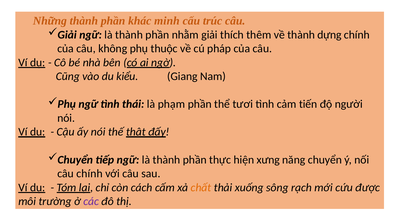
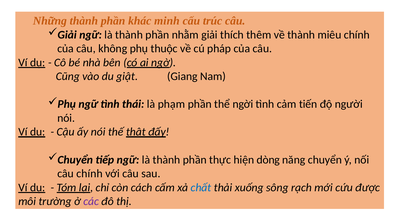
dựng: dựng -> miêu
kiểu: kiểu -> giật
tươi: tươi -> ngời
xưng: xưng -> dòng
chất colour: orange -> blue
